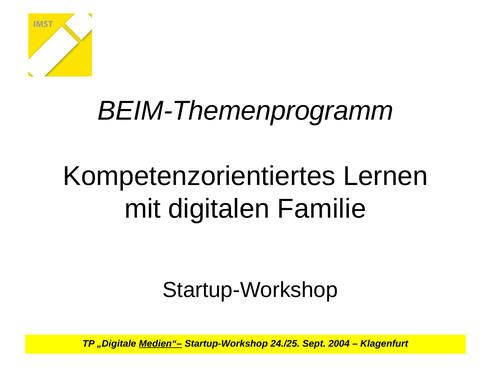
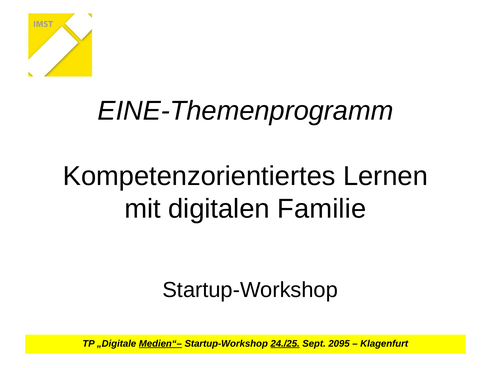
BEIM-Themenprogramm: BEIM-Themenprogramm -> EINE-Themenprogramm
24./25 underline: none -> present
2004: 2004 -> 2095
